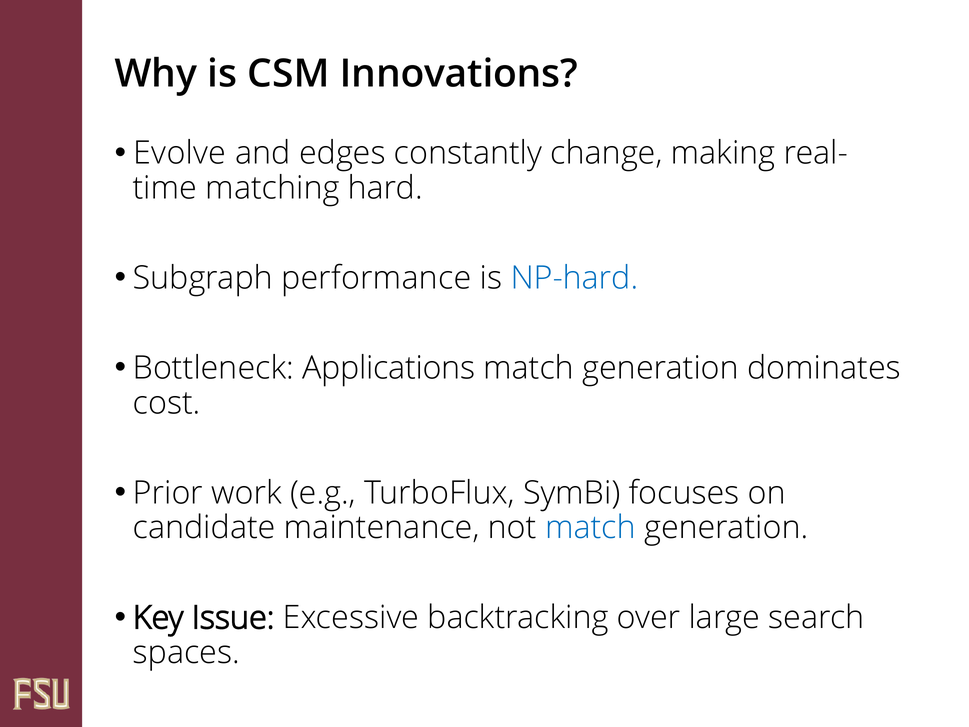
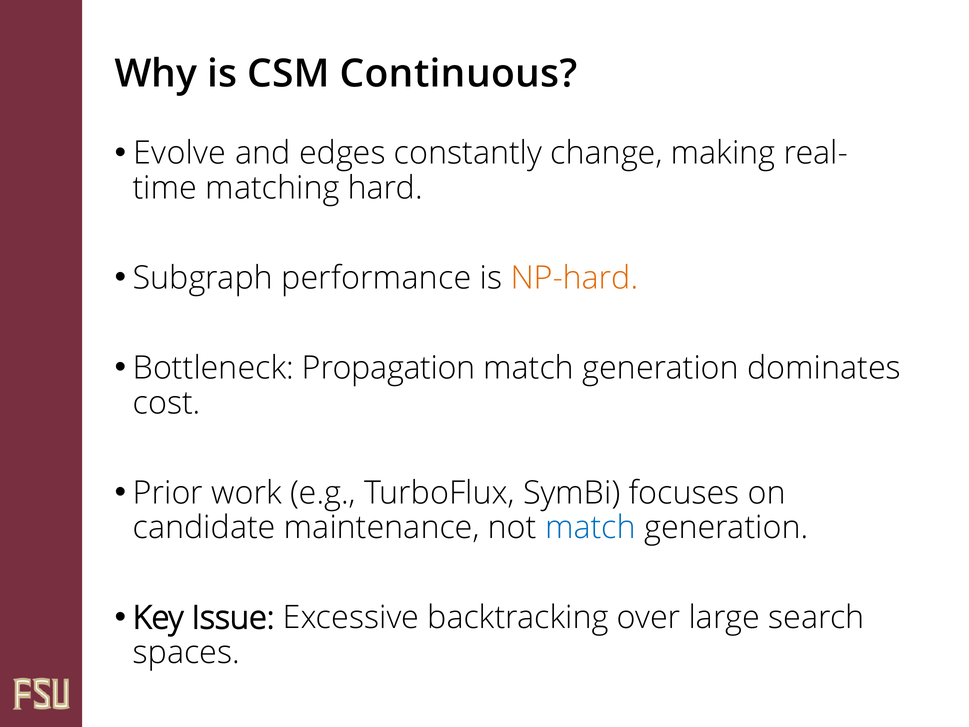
Innovations: Innovations -> Continuous
NP-hard colour: blue -> orange
Applications: Applications -> Propagation
